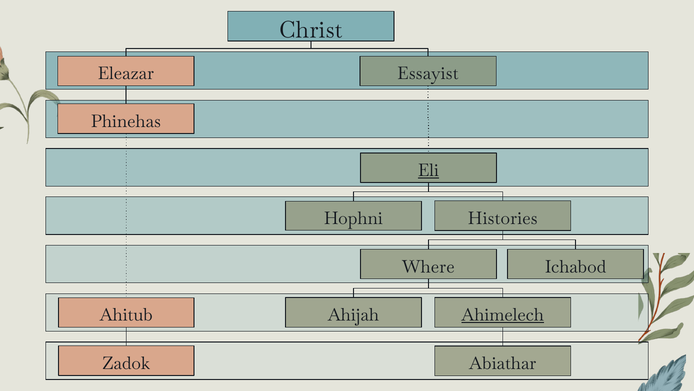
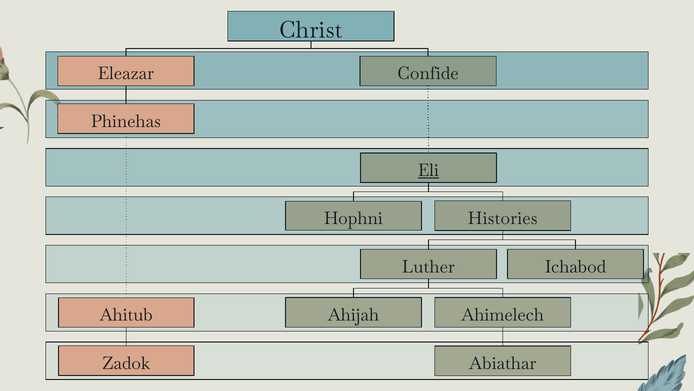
Essayist: Essayist -> Confide
Where: Where -> Luther
Ahimelech underline: present -> none
